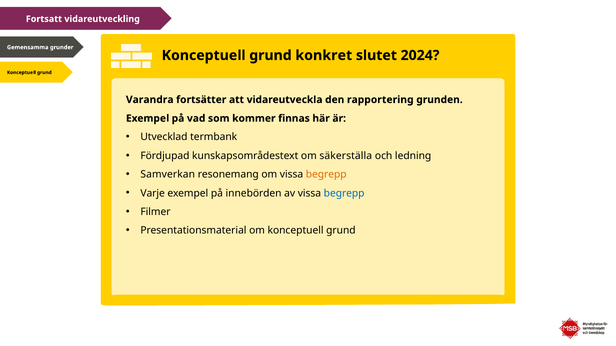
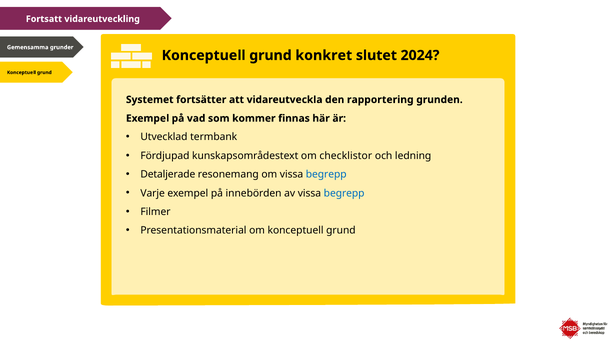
Varandra: Varandra -> Systemet
säkerställa: säkerställa -> checklistor
Samverkan: Samverkan -> Detaljerade
begrepp at (326, 175) colour: orange -> blue
